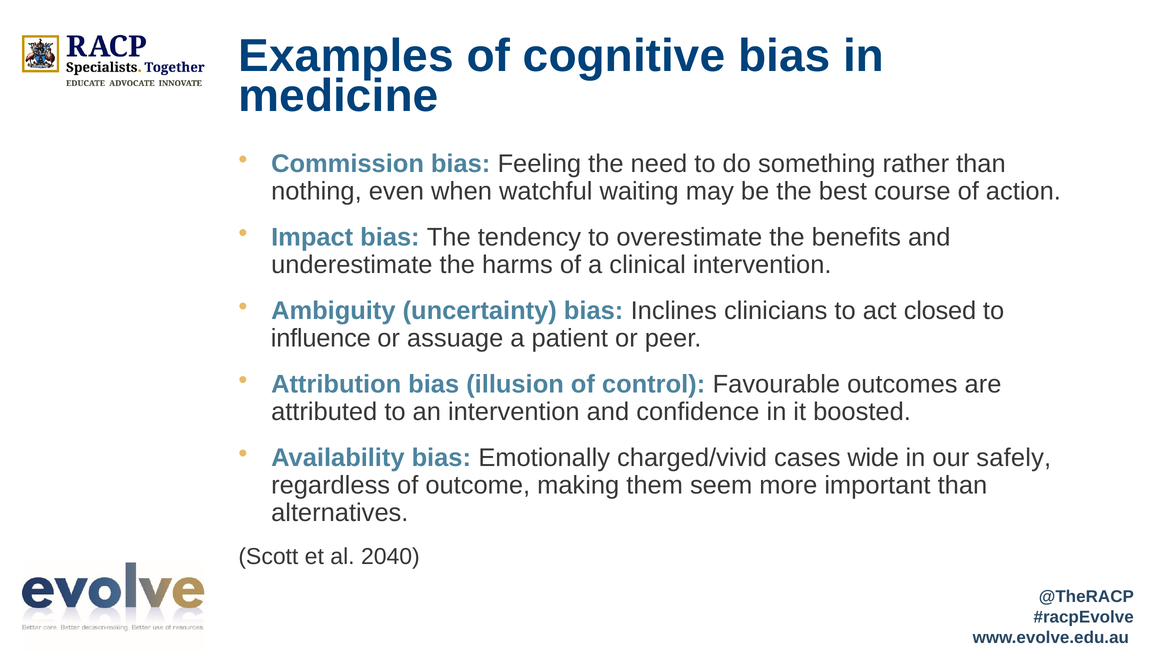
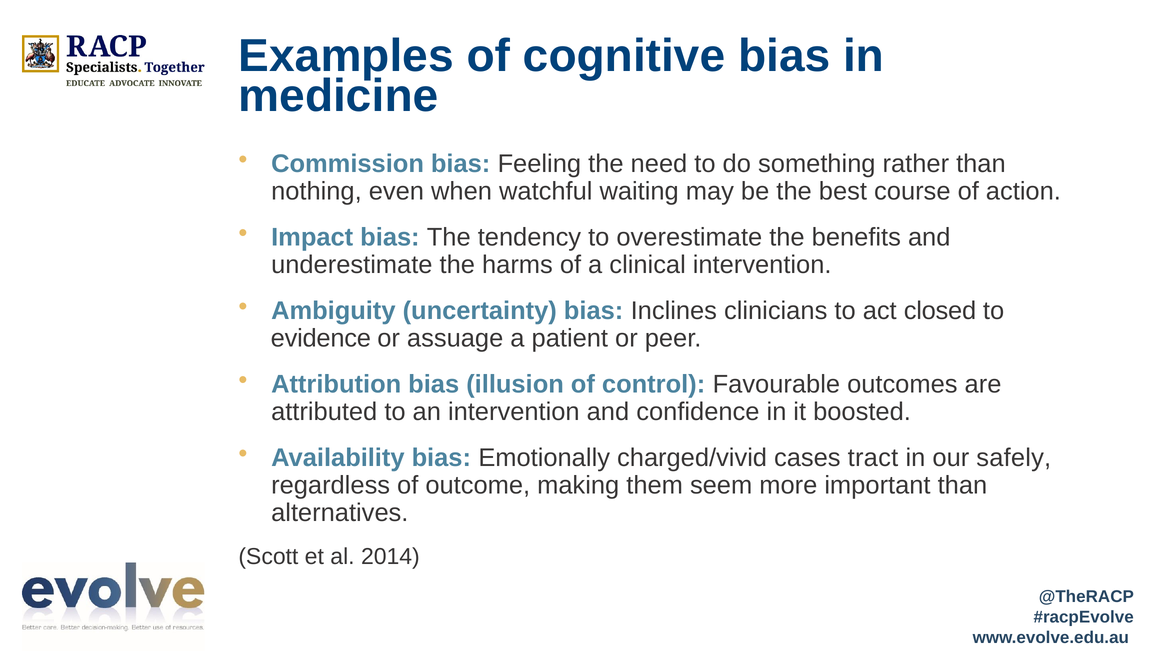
influence: influence -> evidence
wide: wide -> tract
2040: 2040 -> 2014
